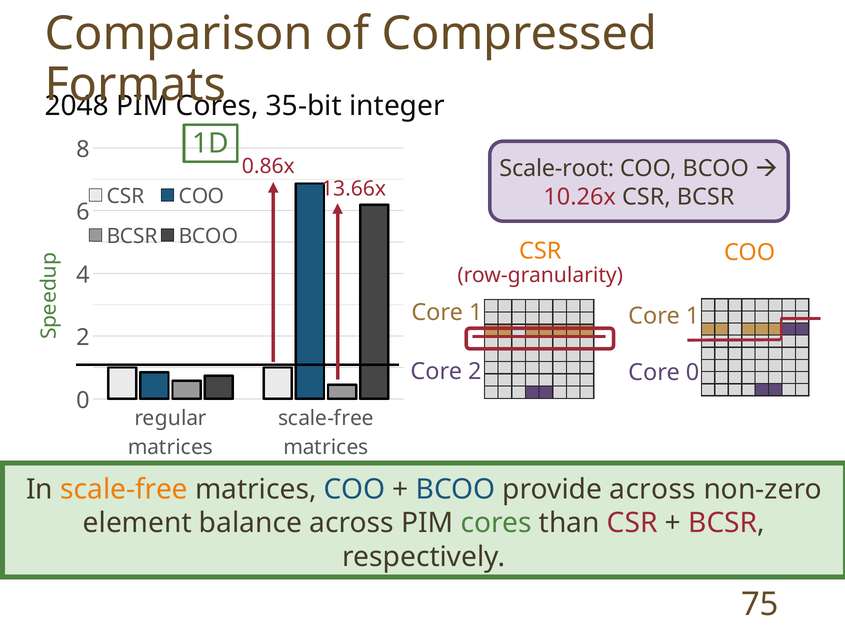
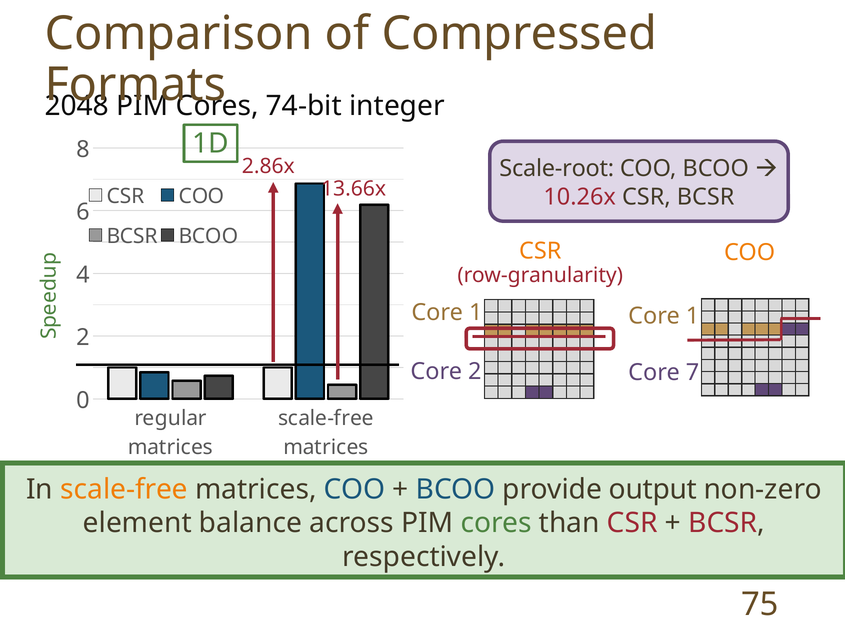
35-bit: 35-bit -> 74-bit
0.86x: 0.86x -> 2.86x
Core 0: 0 -> 7
provide across: across -> output
